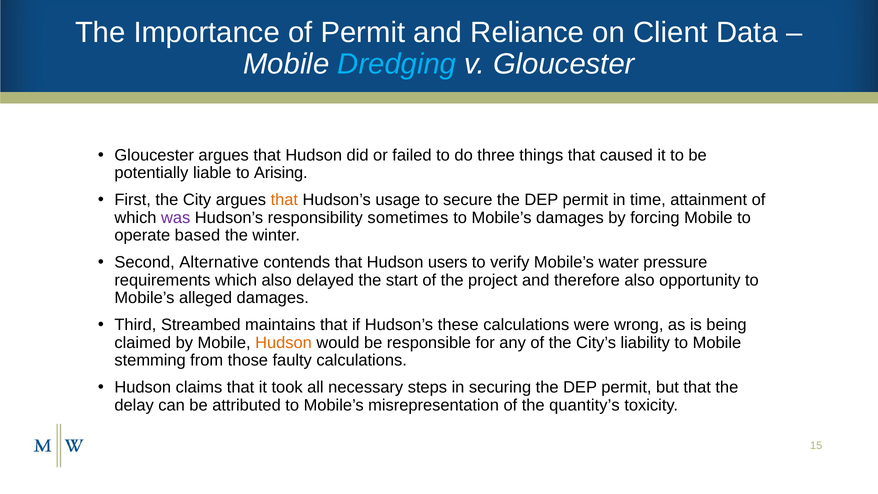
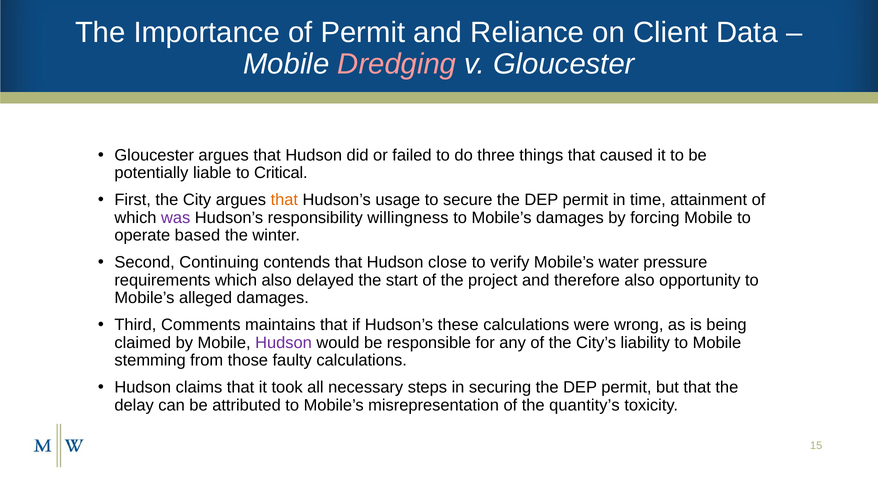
Dredging colour: light blue -> pink
Arising: Arising -> Critical
sometimes: sometimes -> willingness
Alternative: Alternative -> Continuing
users: users -> close
Streambed: Streambed -> Comments
Hudson at (284, 343) colour: orange -> purple
